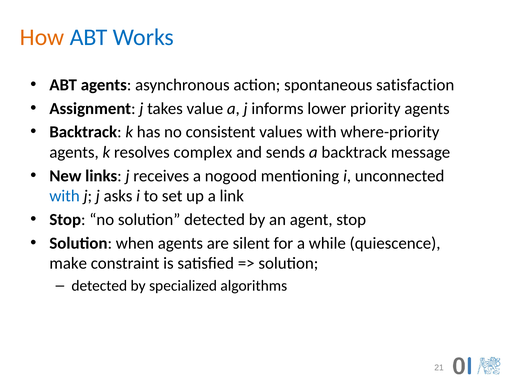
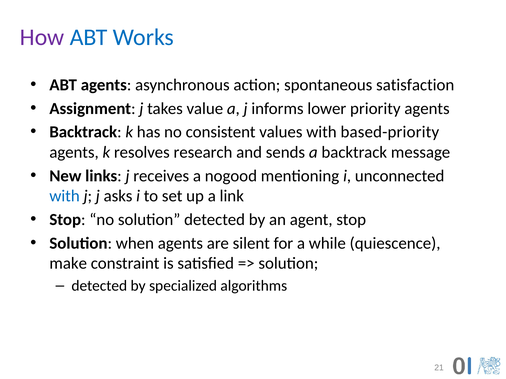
How colour: orange -> purple
where-priority: where-priority -> based-priority
complex: complex -> research
